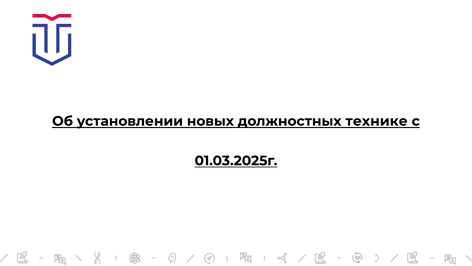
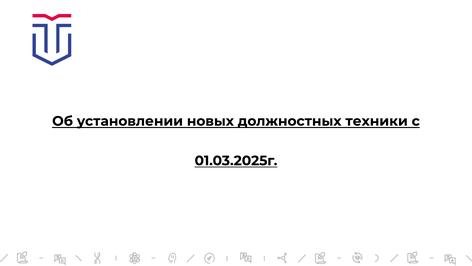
технике: технике -> техники
